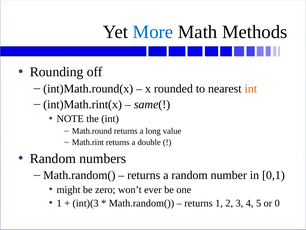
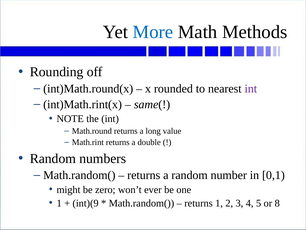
int at (251, 88) colour: orange -> purple
int)(3: int)(3 -> int)(9
0: 0 -> 8
